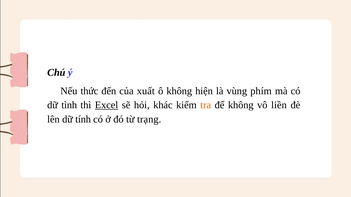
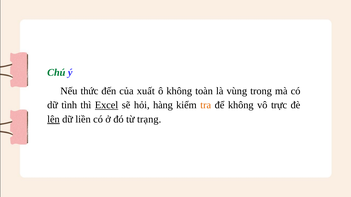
Chú colour: black -> green
hiện: hiện -> toàn
phím: phím -> trong
khác: khác -> hàng
liền: liền -> trực
lên underline: none -> present
tính: tính -> liền
